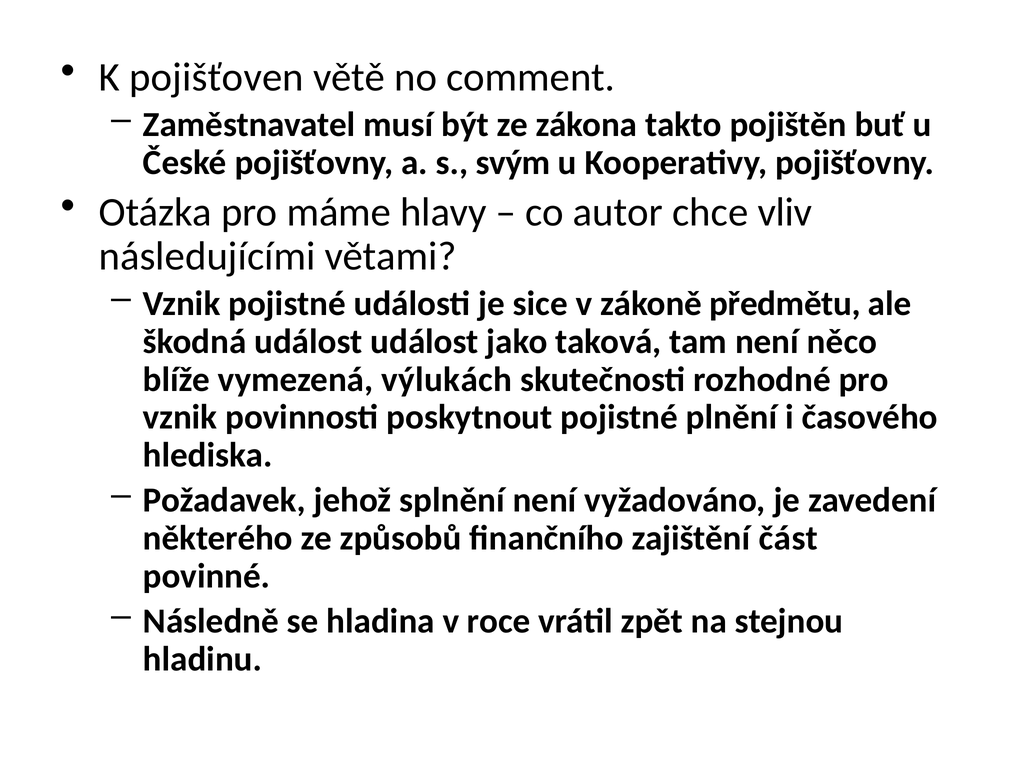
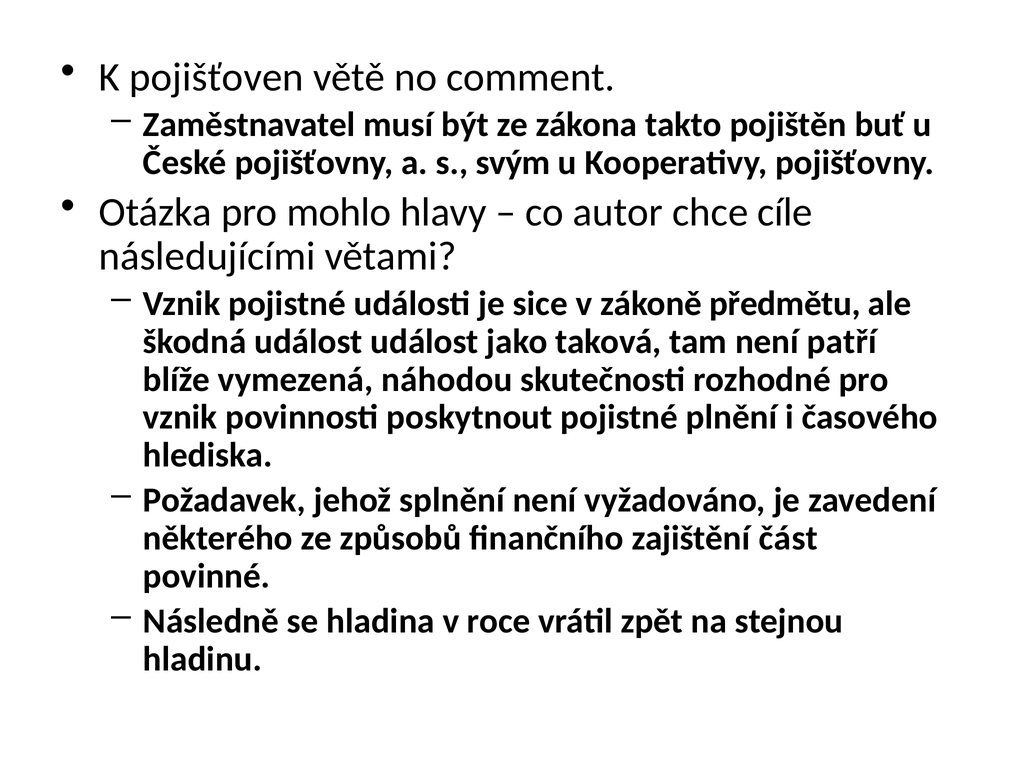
máme: máme -> mohlo
vliv: vliv -> cíle
něco: něco -> patří
výlukách: výlukách -> náhodou
